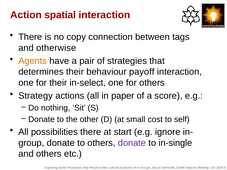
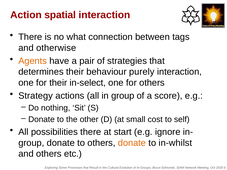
copy: copy -> what
payoff: payoff -> purely
in paper: paper -> group
donate at (132, 143) colour: purple -> orange
in-single: in-single -> in-whilst
